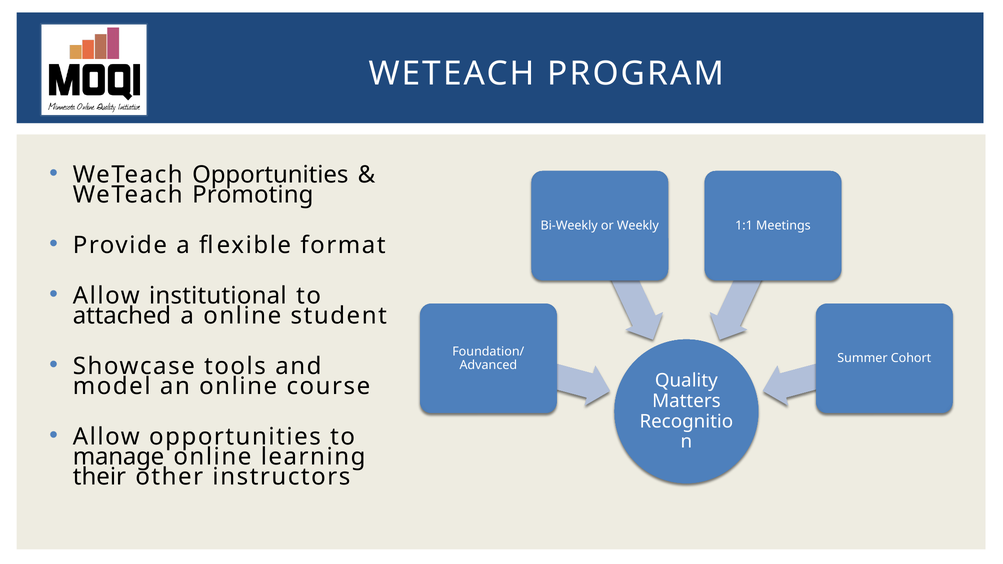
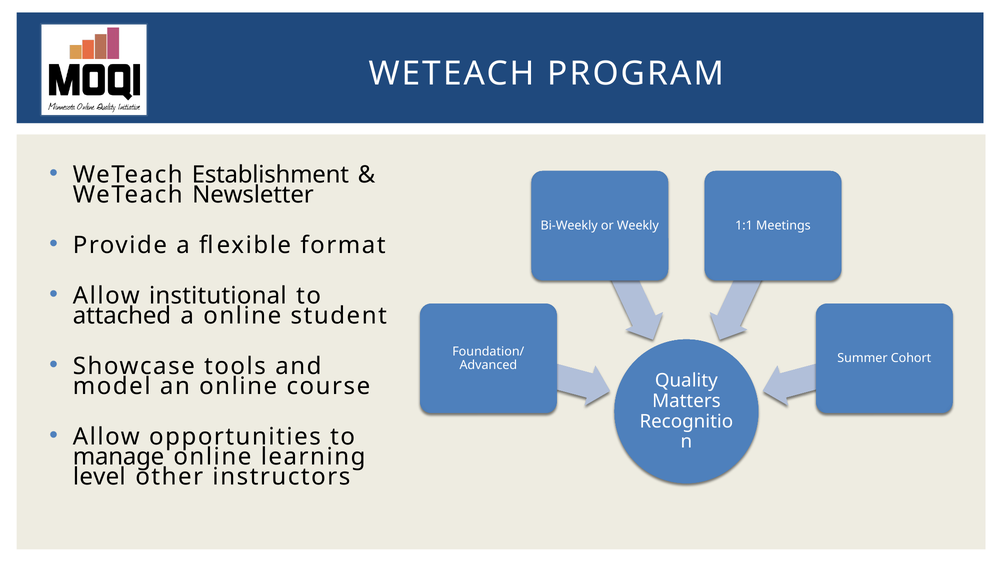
WeTeach Opportunities: Opportunities -> Establishment
Promoting: Promoting -> Newsletter
their: their -> level
